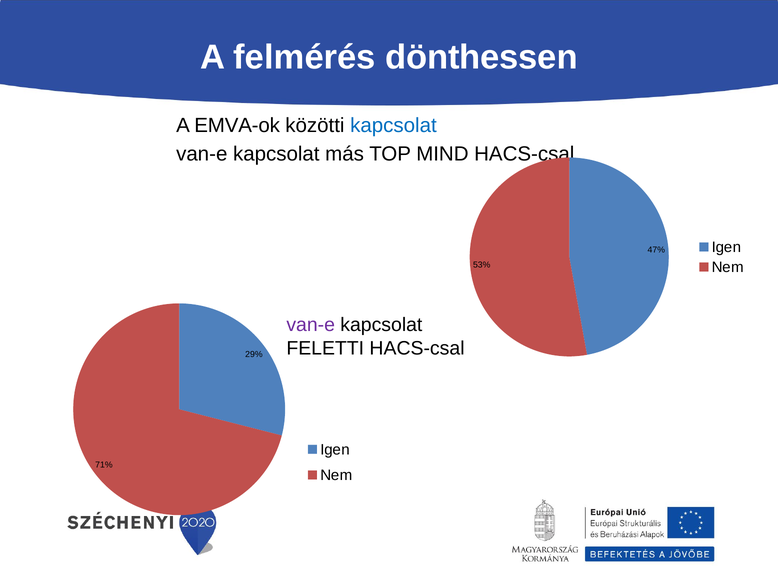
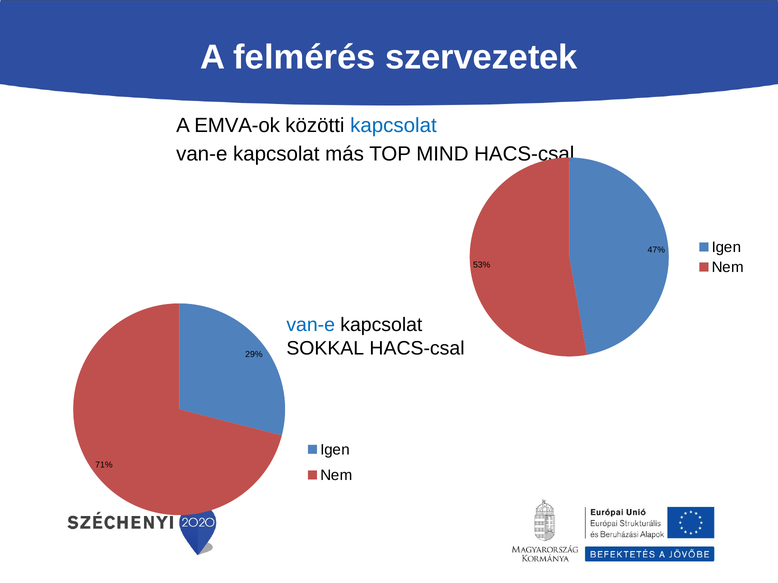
dönthessen: dönthessen -> szervezetek
van-e at (311, 325) colour: purple -> blue
FELETTI: FELETTI -> SOKKAL
